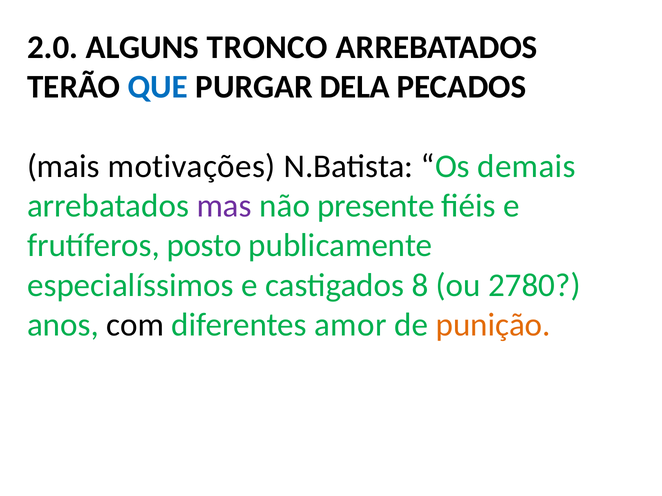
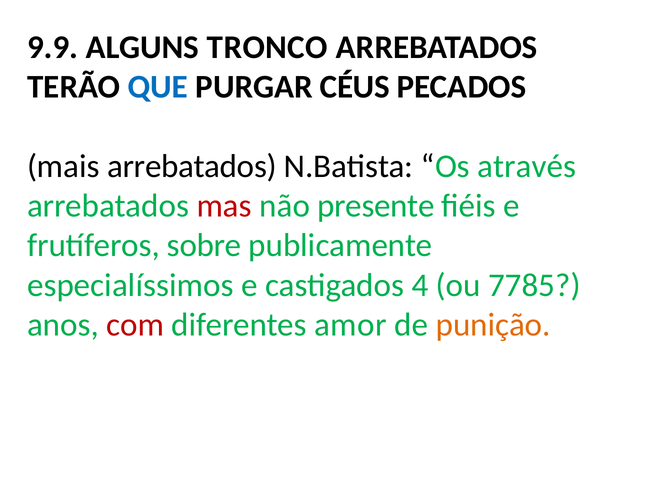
2.0: 2.0 -> 9.9
DELA: DELA -> CÉUS
mais motivações: motivações -> arrebatados
demais: demais -> através
mas colour: purple -> red
posto: posto -> sobre
8: 8 -> 4
2780: 2780 -> 7785
com colour: black -> red
